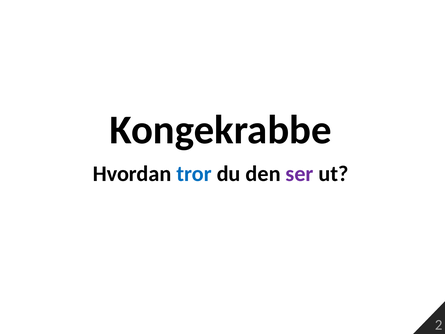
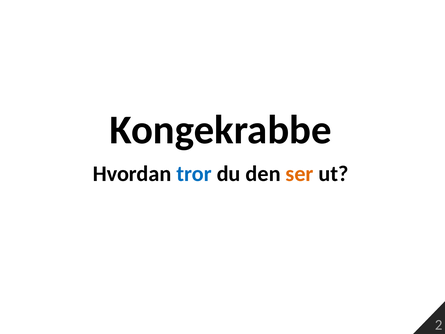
ser colour: purple -> orange
